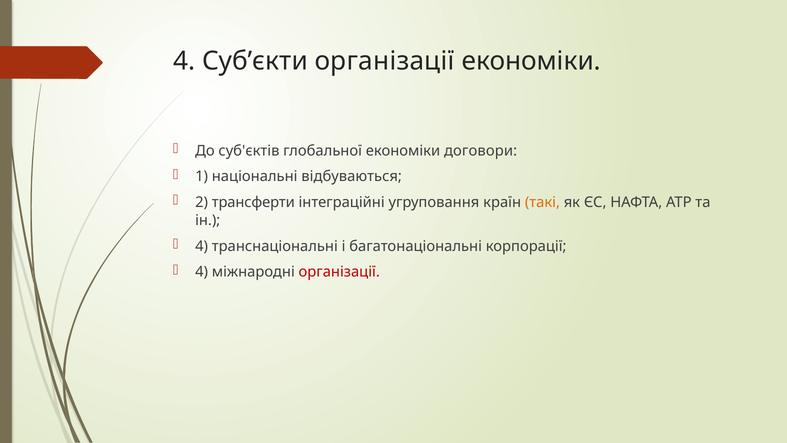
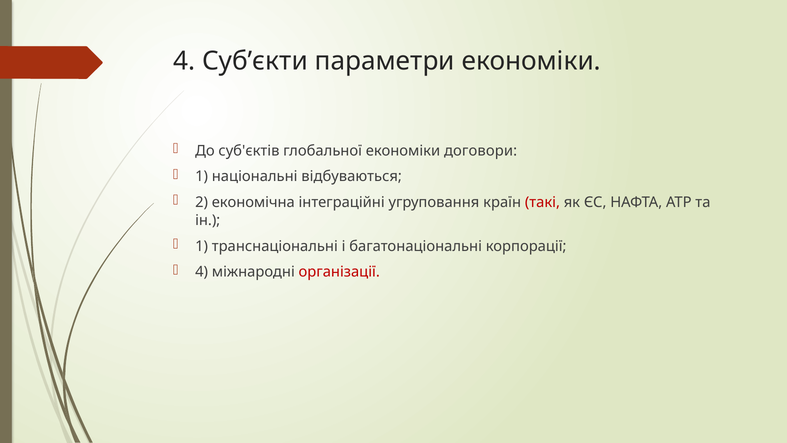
Суб’єкти організації: організації -> параметри
трансферти: трансферти -> економічна
такі colour: orange -> red
4 at (202, 246): 4 -> 1
